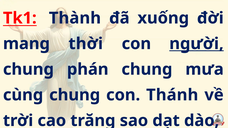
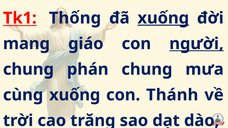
Thành: Thành -> Thống
xuống at (163, 18) underline: none -> present
thời: thời -> giáo
cùng chung: chung -> xuống
